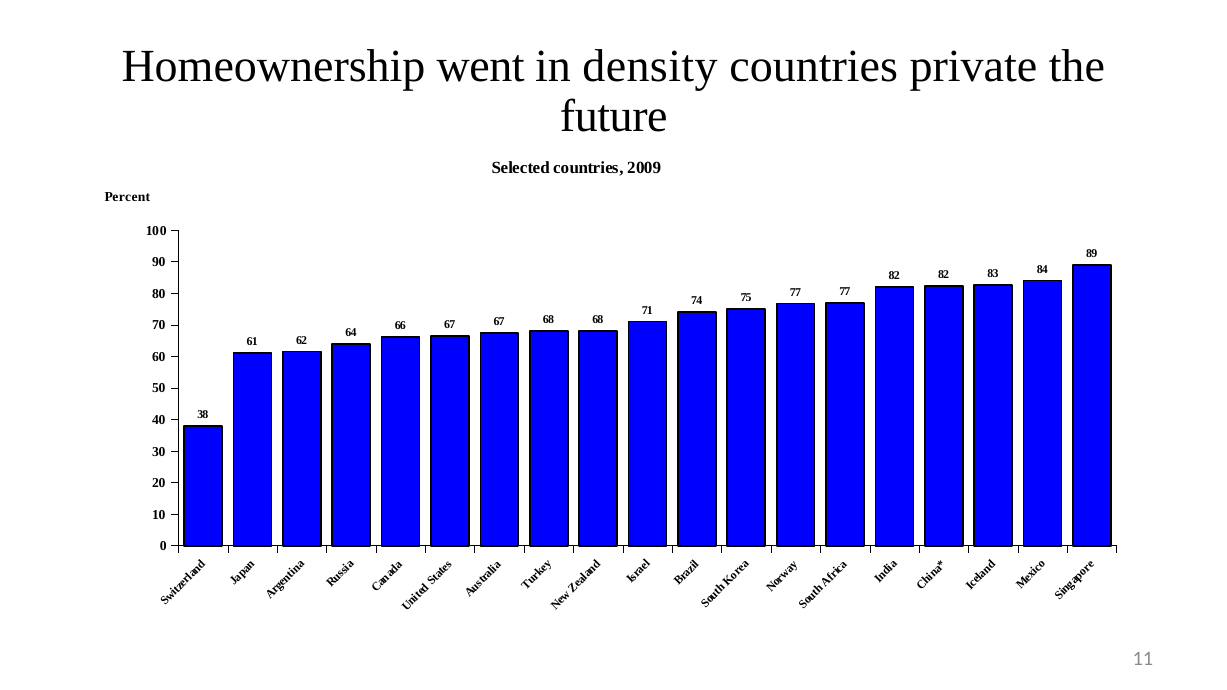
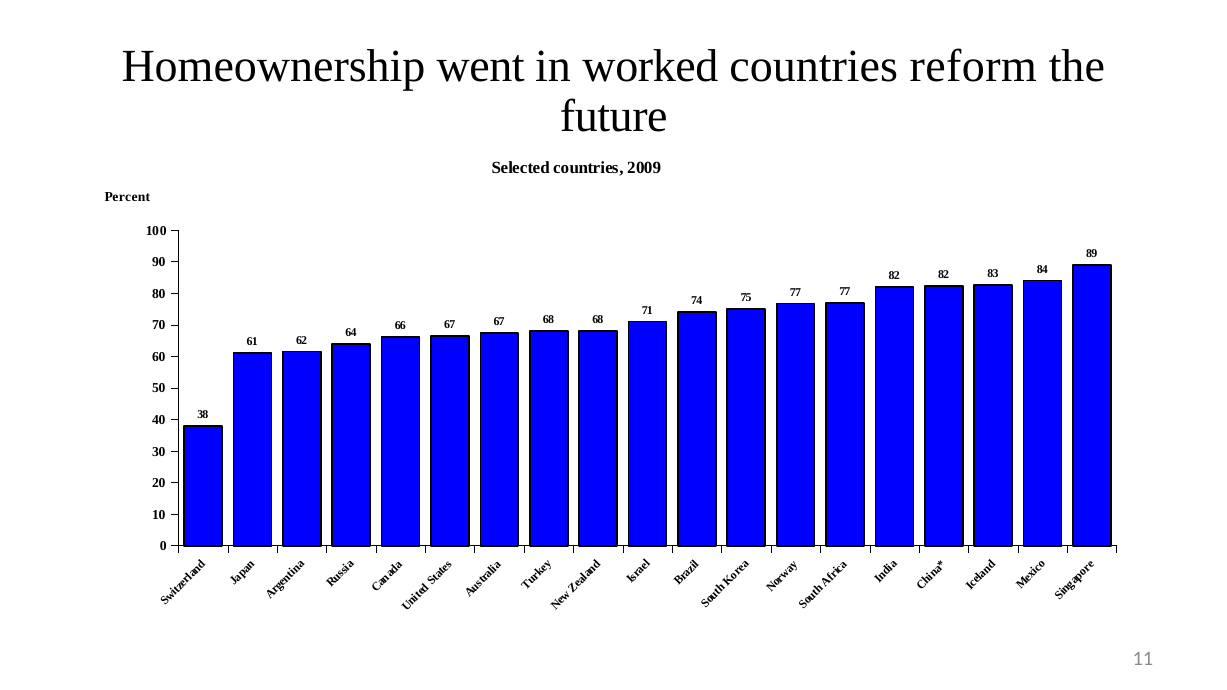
density: density -> worked
private: private -> reform
